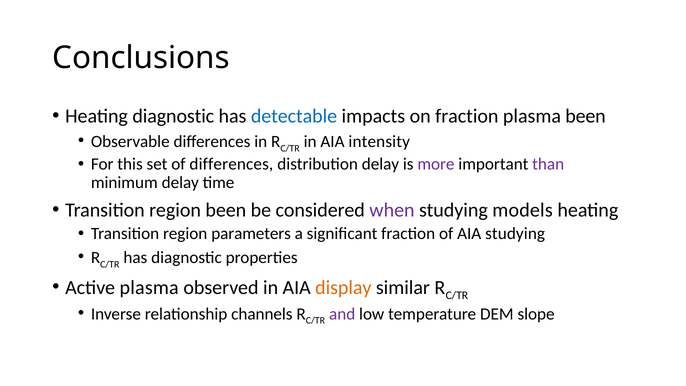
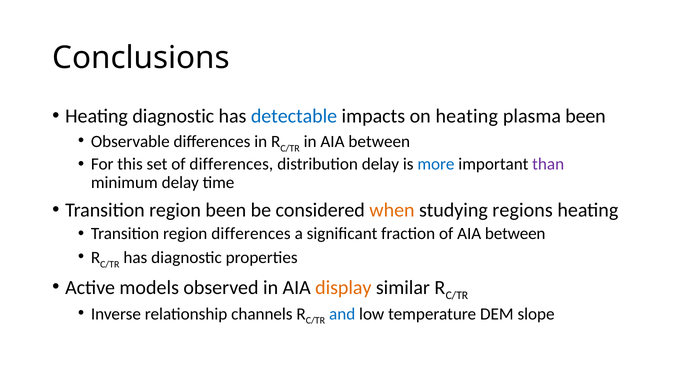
on fraction: fraction -> heating
in AIA intensity: intensity -> between
more colour: purple -> blue
when colour: purple -> orange
models: models -> regions
region parameters: parameters -> differences
of AIA studying: studying -> between
Active plasma: plasma -> models
and colour: purple -> blue
